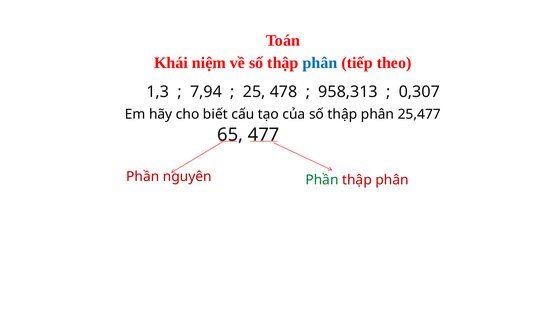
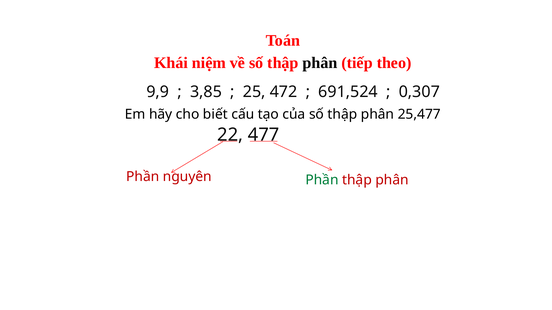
phân at (320, 63) colour: blue -> black
1,3: 1,3 -> 9,9
7,94: 7,94 -> 3,85
478: 478 -> 472
958,313: 958,313 -> 691,524
65: 65 -> 22
